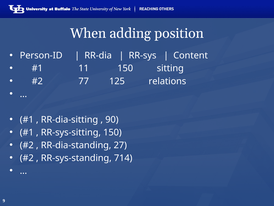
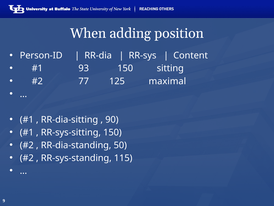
11: 11 -> 93
relations: relations -> maximal
27: 27 -> 50
714: 714 -> 115
